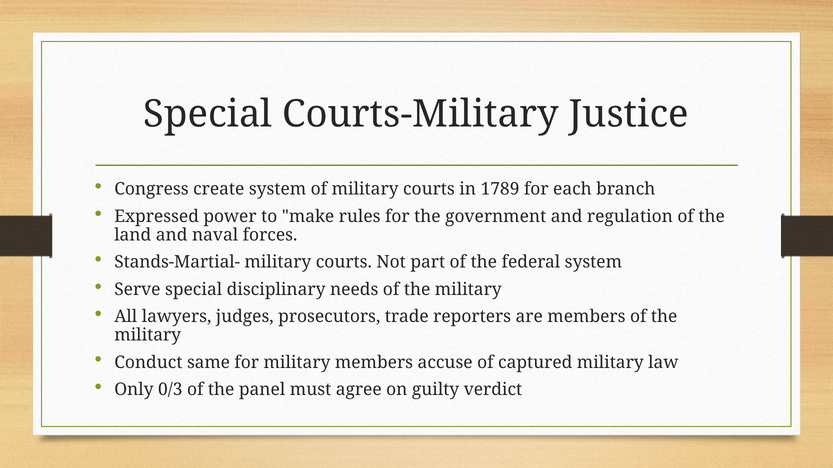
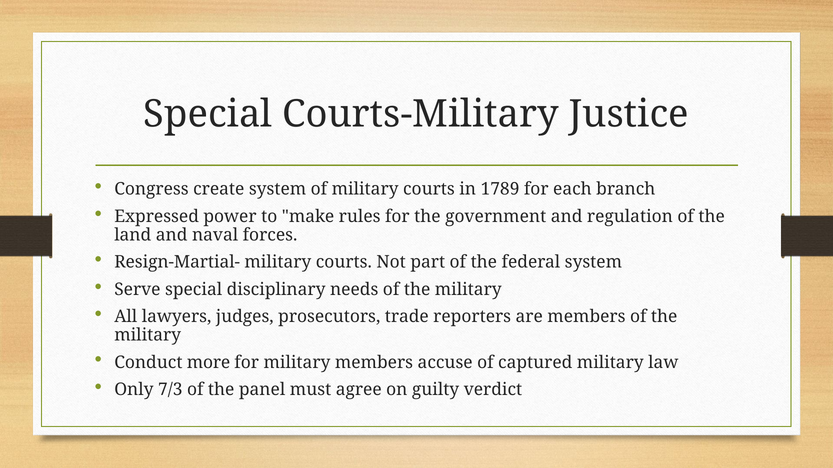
Stands-Martial-: Stands-Martial- -> Resign-Martial-
same: same -> more
0/3: 0/3 -> 7/3
